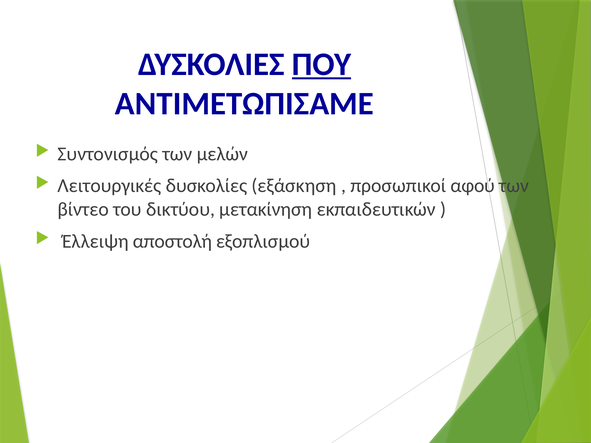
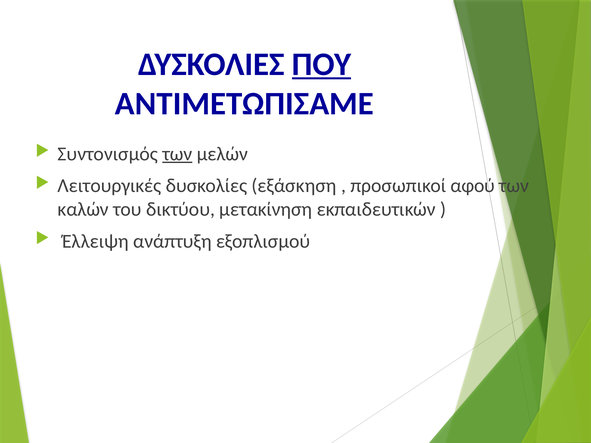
των at (177, 154) underline: none -> present
βίντεο: βίντεο -> καλών
αποστολή: αποστολή -> ανάπτυξη
